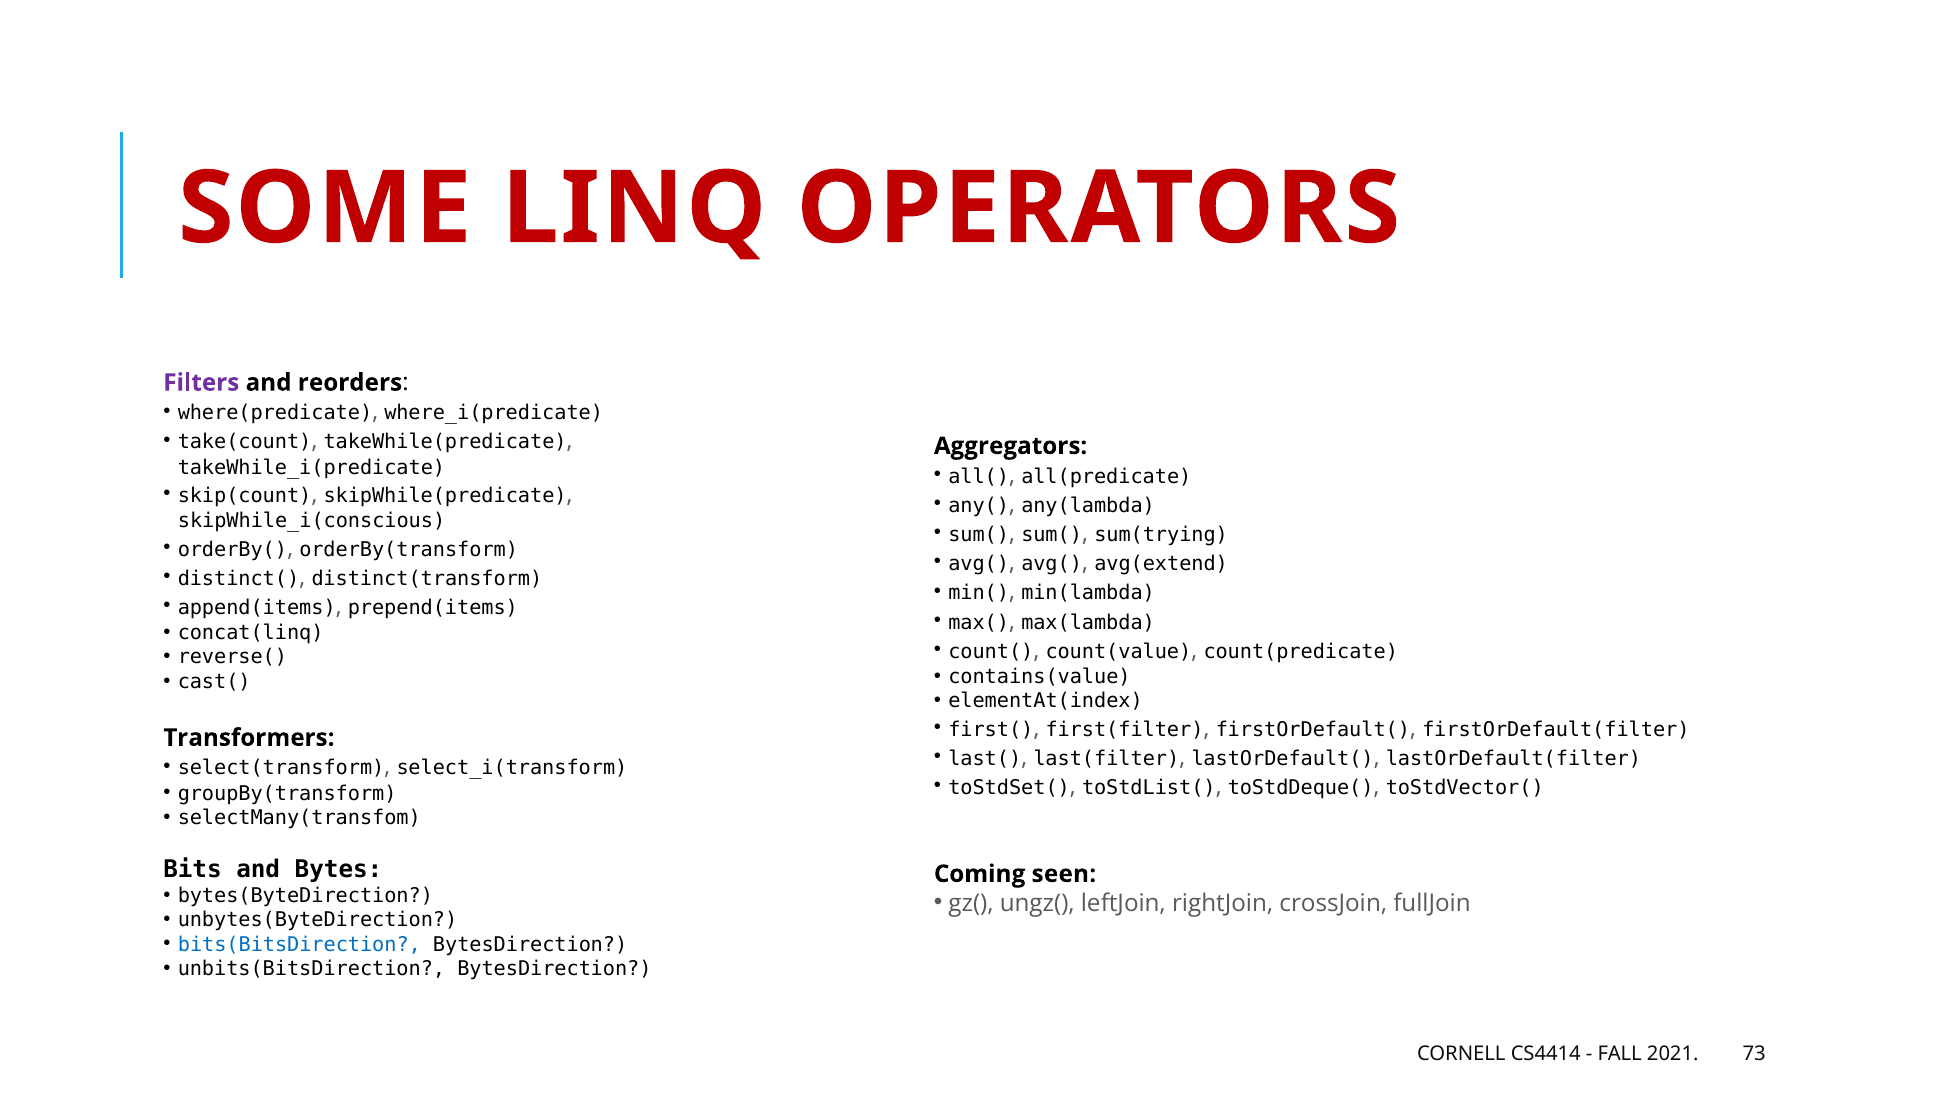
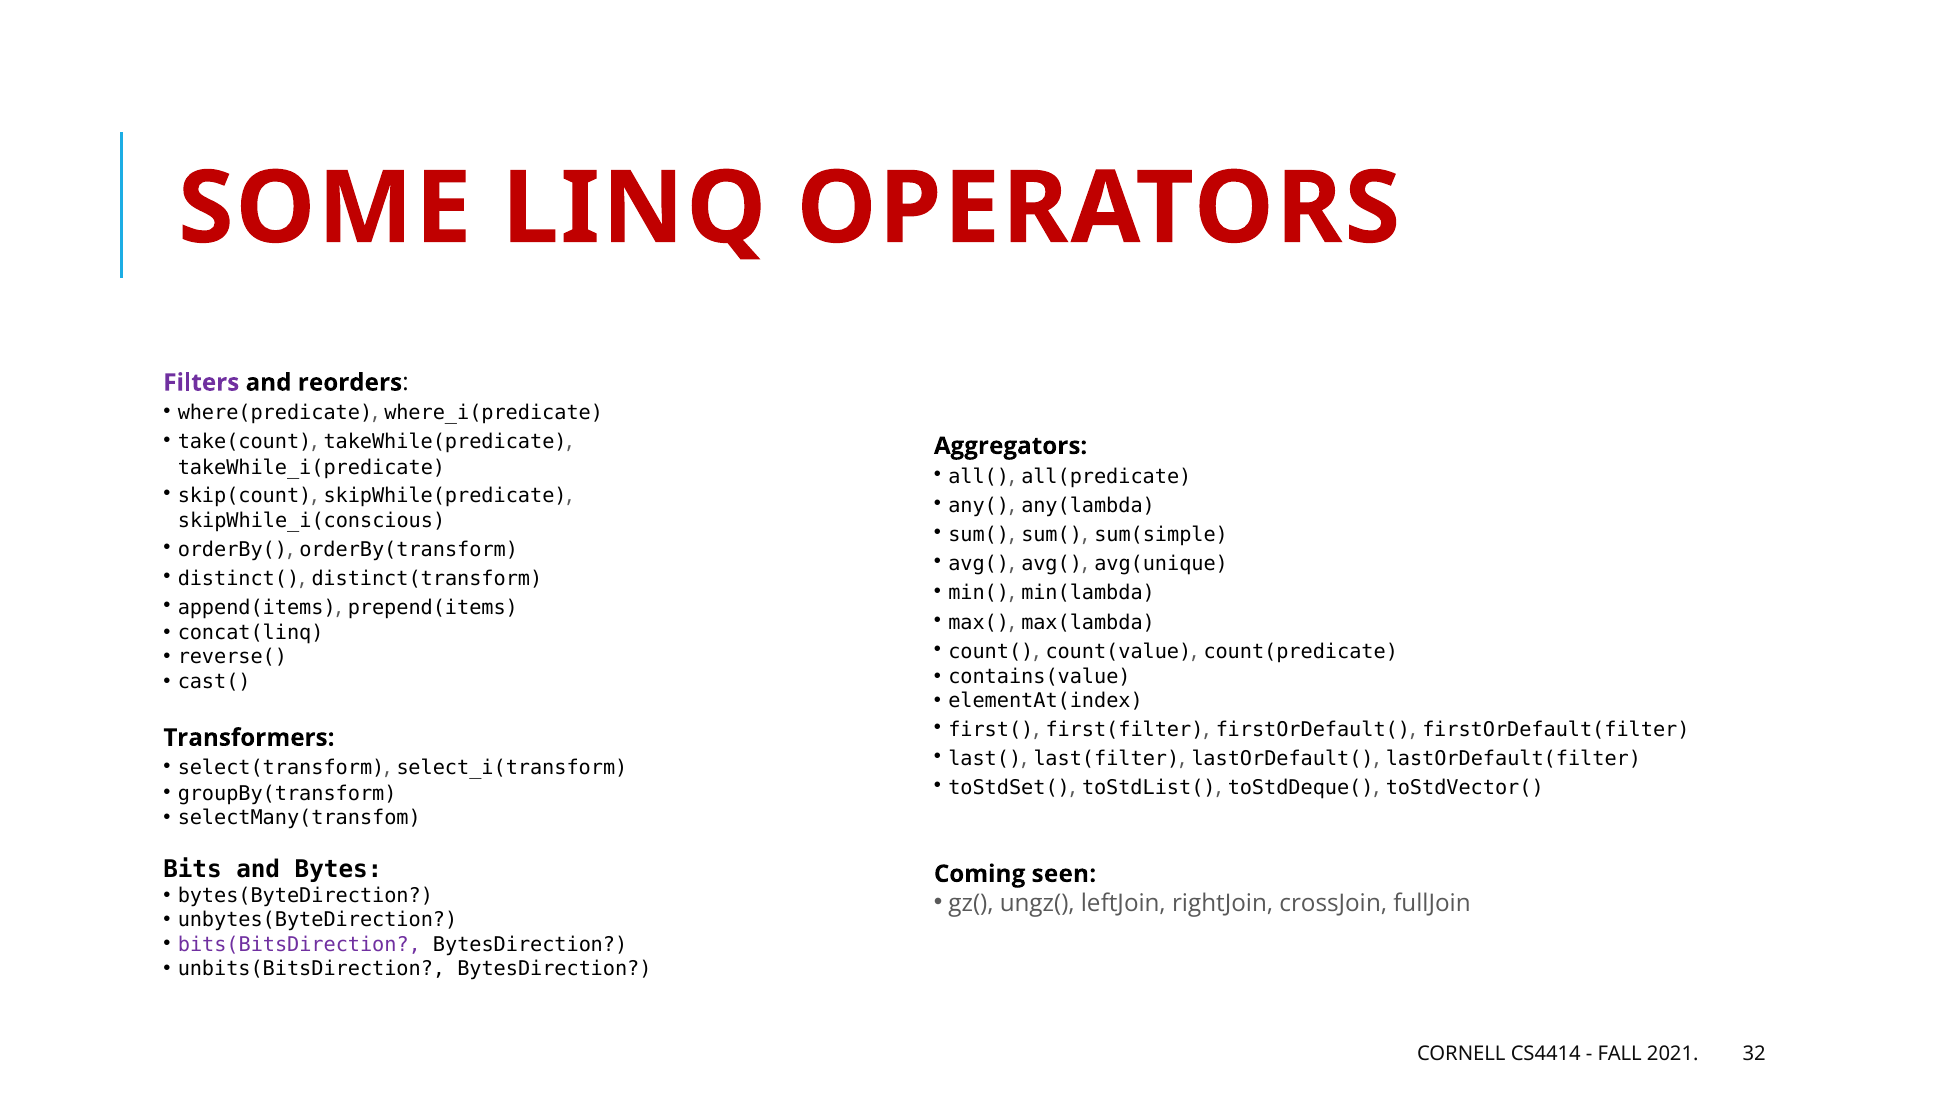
sum(trying: sum(trying -> sum(simple
avg(extend: avg(extend -> avg(unique
bits(BitsDirection colour: blue -> purple
73: 73 -> 32
